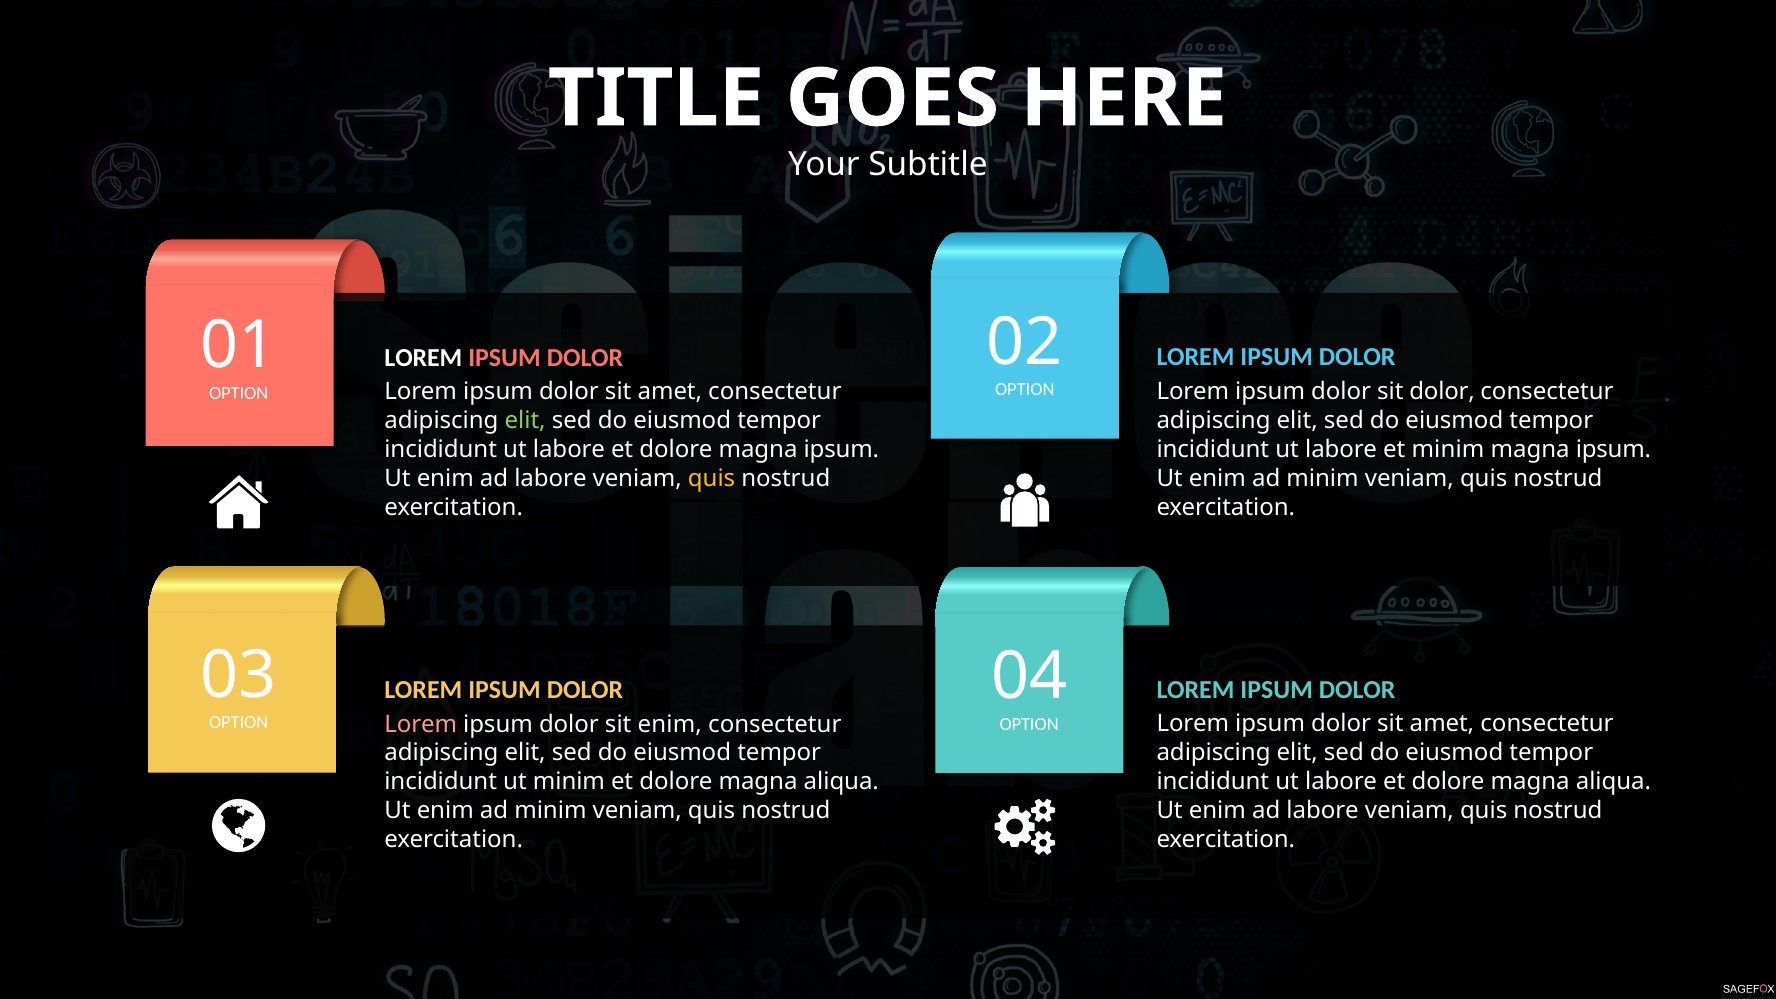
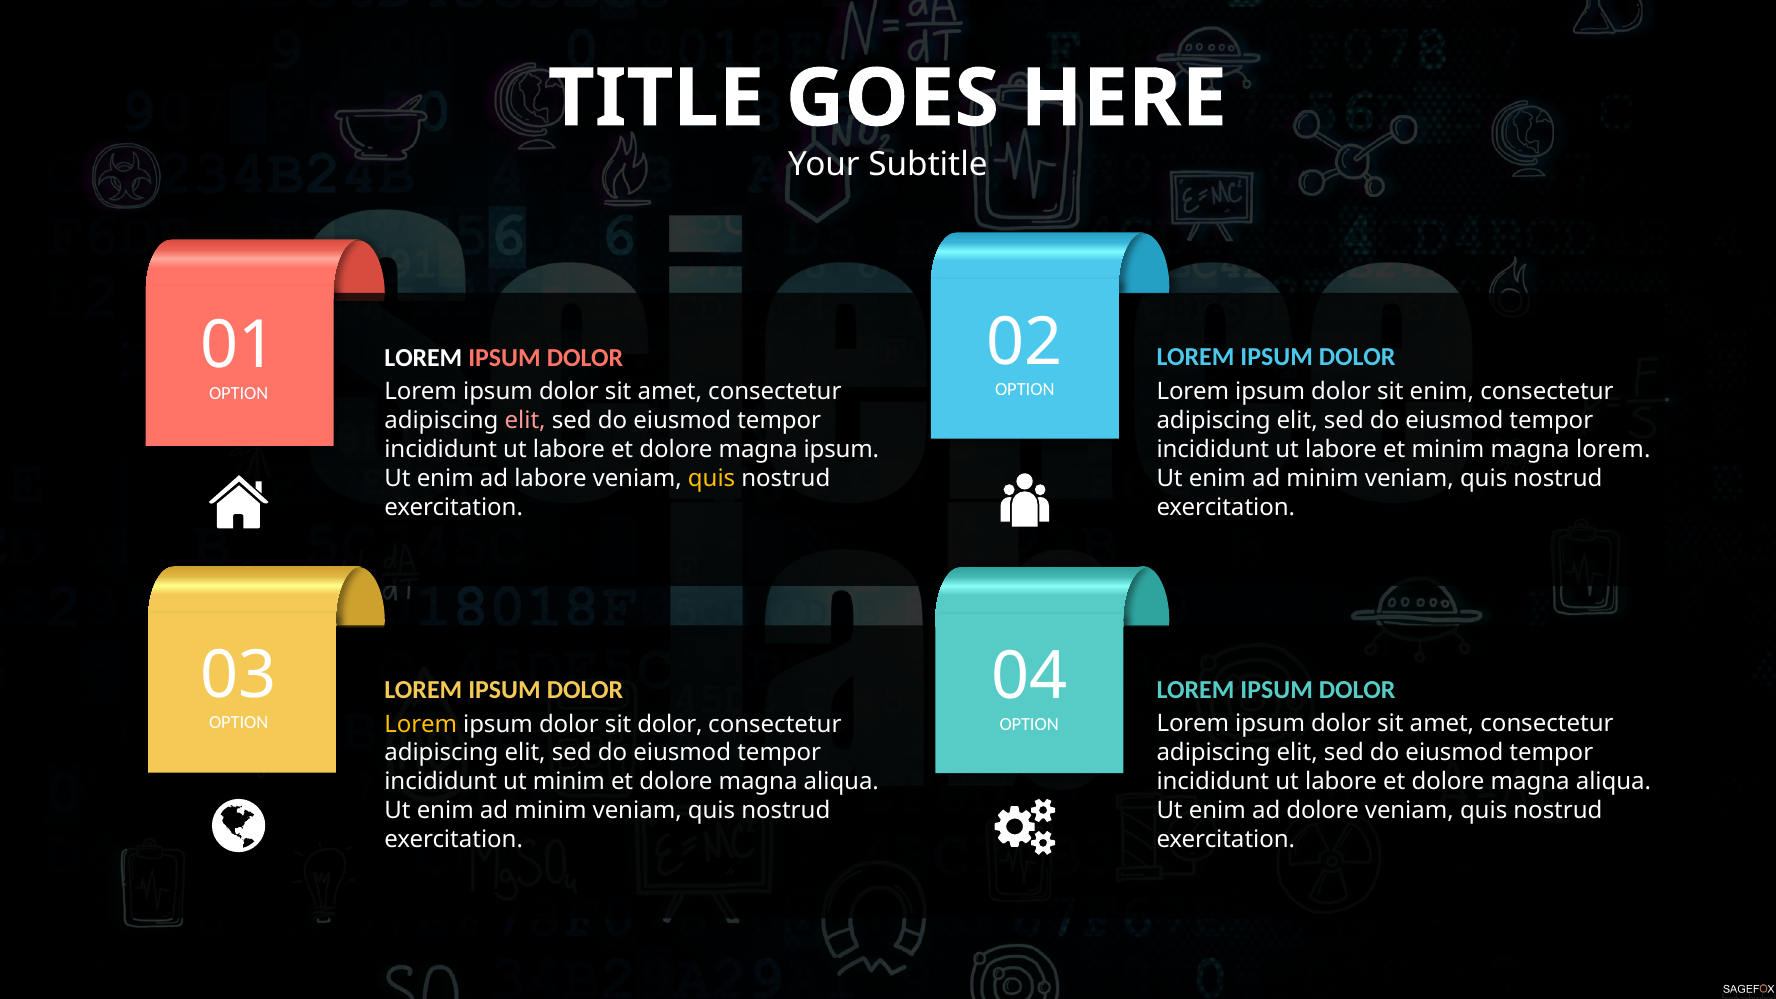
sit dolor: dolor -> enim
elit at (525, 421) colour: light green -> pink
ipsum at (1613, 449): ipsum -> lorem
Lorem at (421, 724) colour: pink -> yellow
sit enim: enim -> dolor
labore at (1323, 811): labore -> dolore
